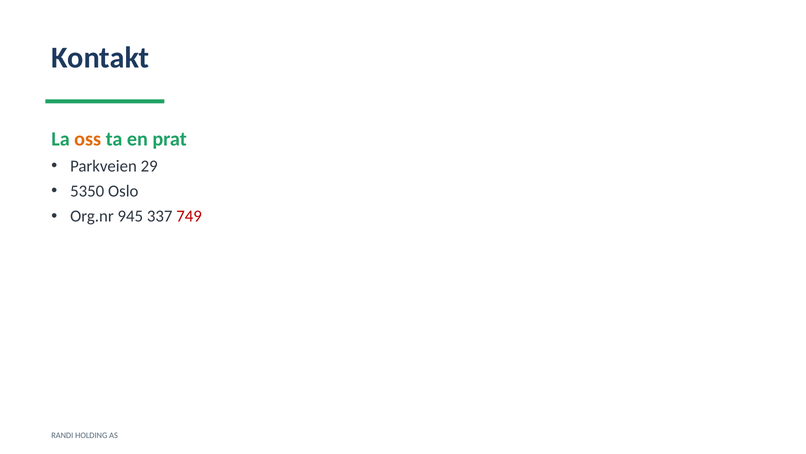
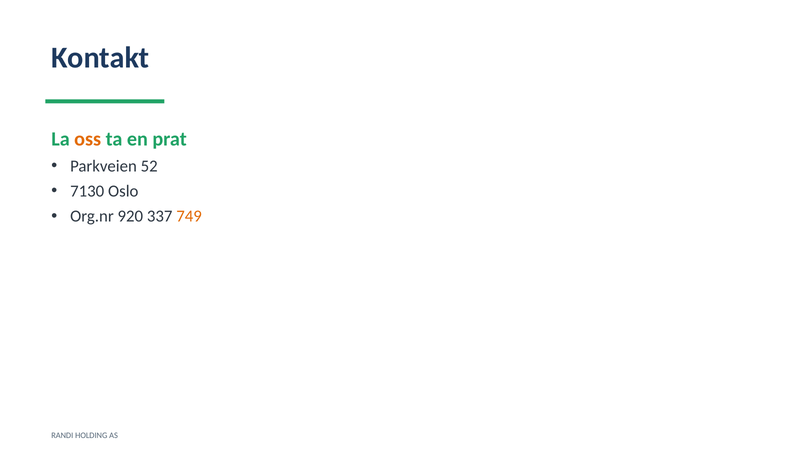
29: 29 -> 52
5350: 5350 -> 7130
945: 945 -> 920
749 colour: red -> orange
